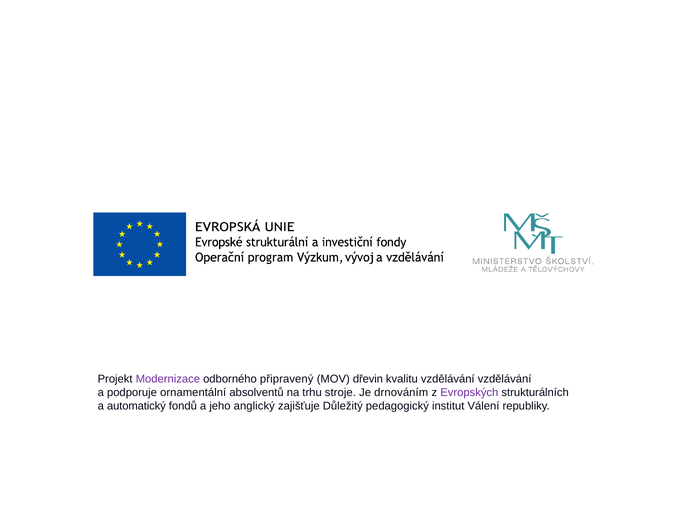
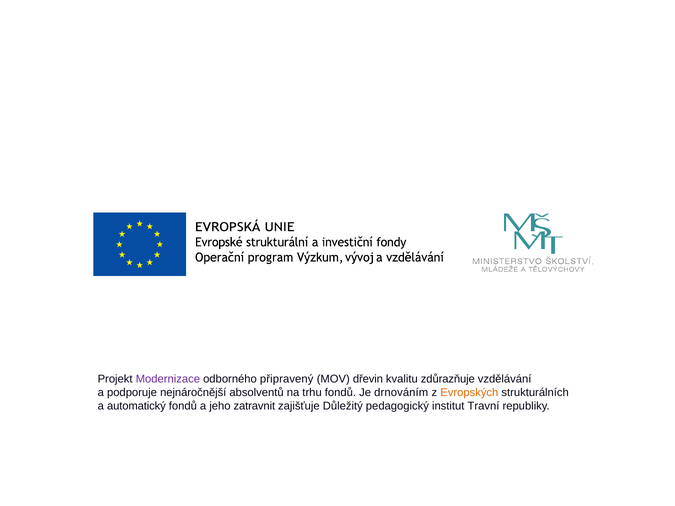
kvalitu vzdělávání: vzdělávání -> zdůrazňuje
ornamentální: ornamentální -> nejnáročnější
trhu stroje: stroje -> fondů
Evropských colour: purple -> orange
anglický: anglický -> zatravnit
Válení: Válení -> Travní
